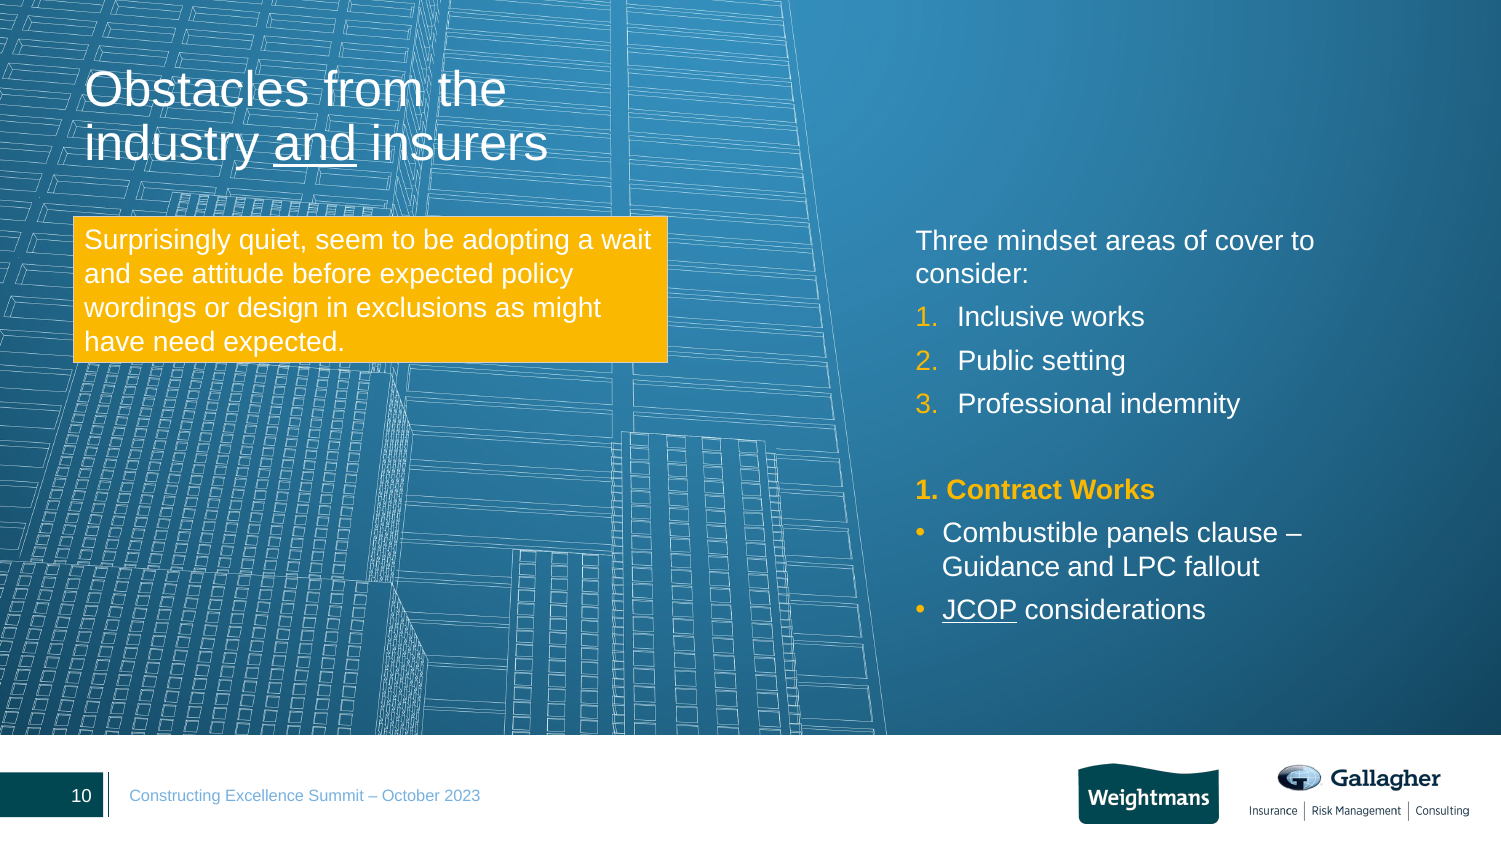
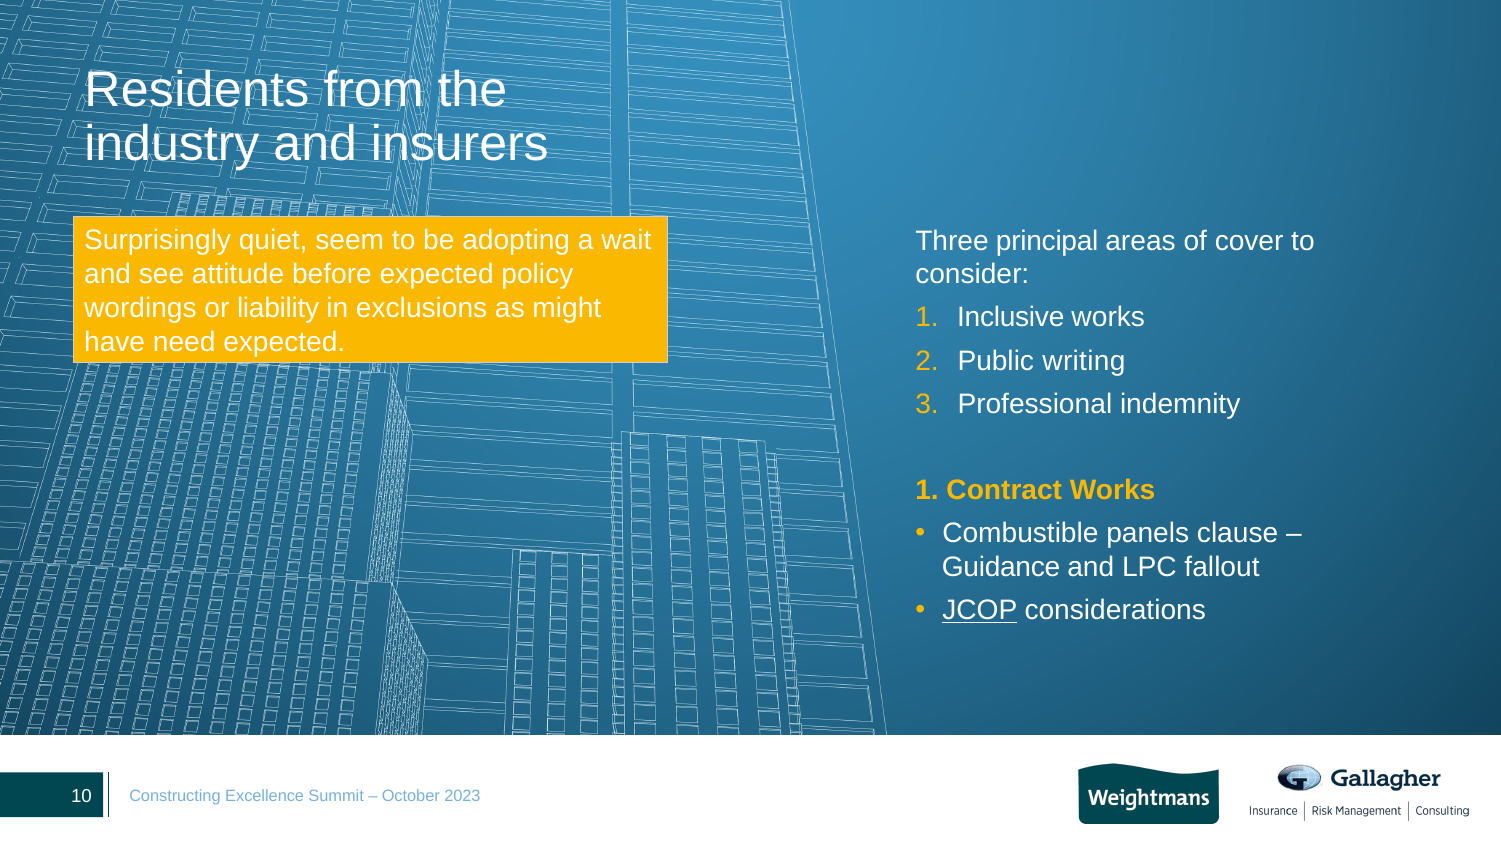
Obstacles: Obstacles -> Residents
and at (315, 144) underline: present -> none
mindset: mindset -> principal
design: design -> liability
setting: setting -> writing
